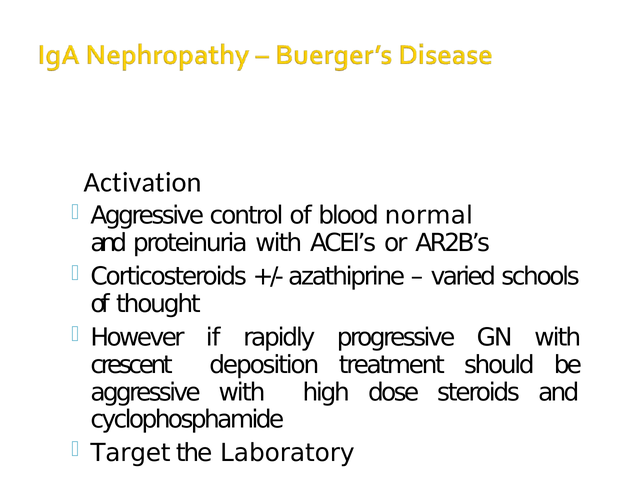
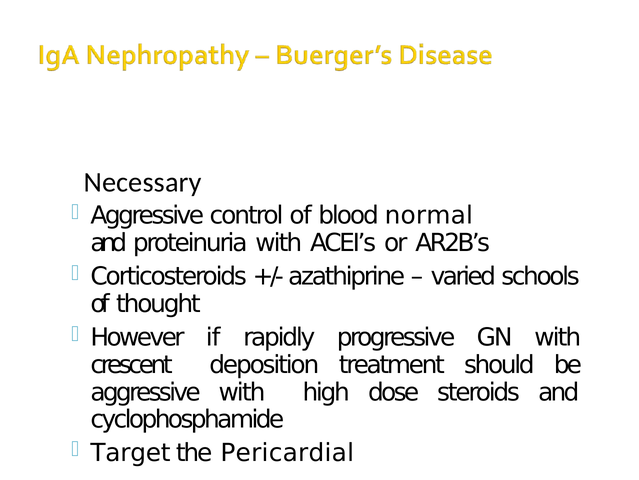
Activation: Activation -> Necessary
Laboratory: Laboratory -> Pericardial
